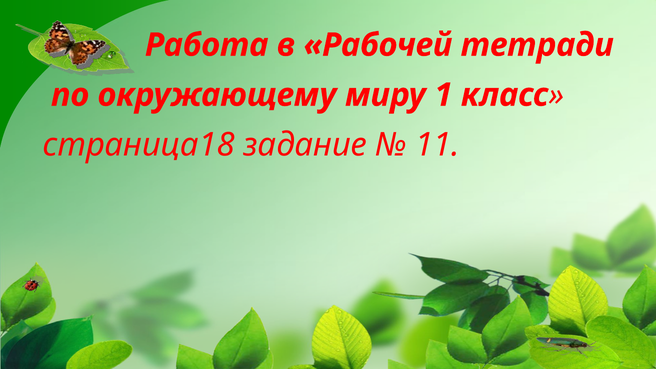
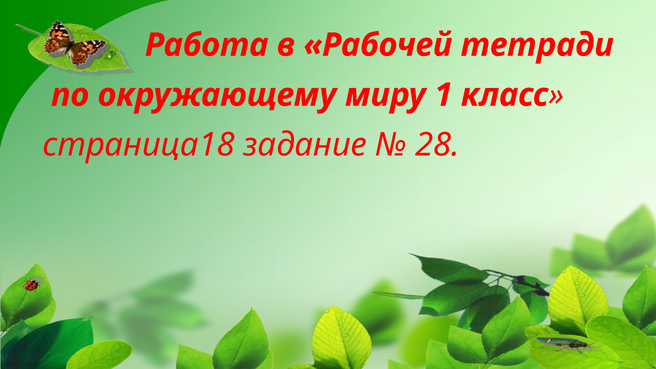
11: 11 -> 28
